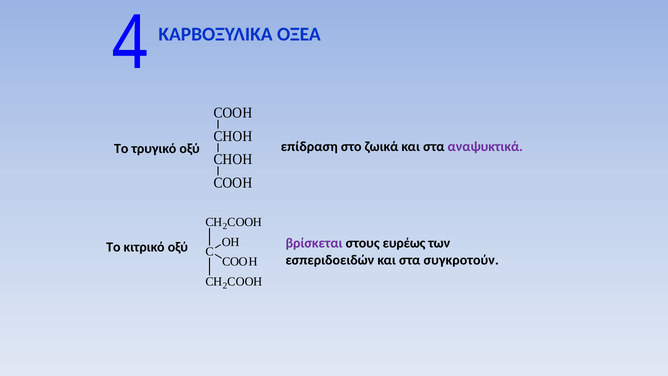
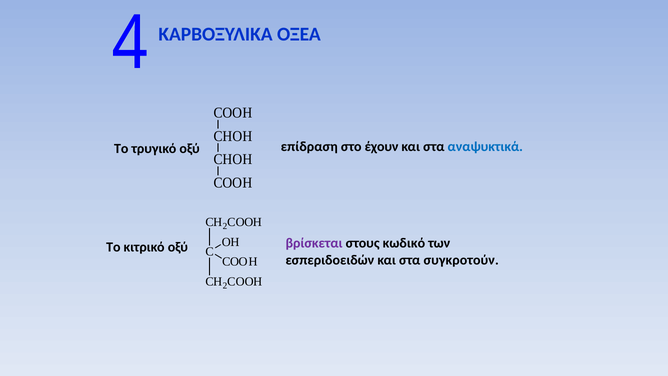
ζωικά: ζωικά -> έχουν
αναψυκτικά colour: purple -> blue
ευρέως: ευρέως -> κωδικό
